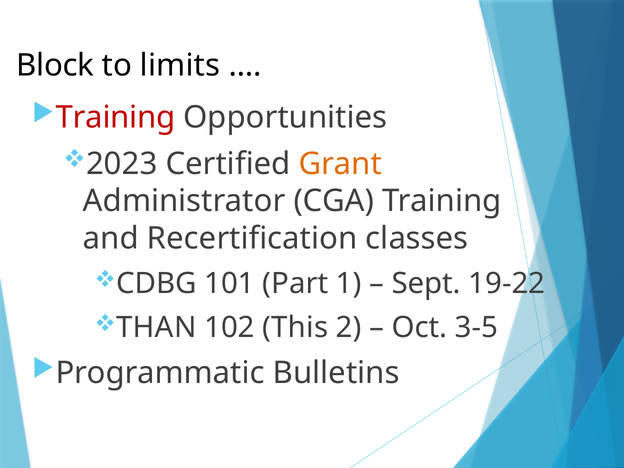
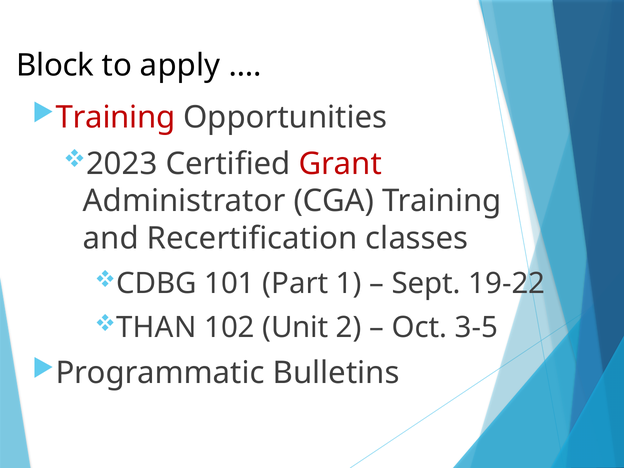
limits: limits -> apply
Grant colour: orange -> red
This: This -> Unit
